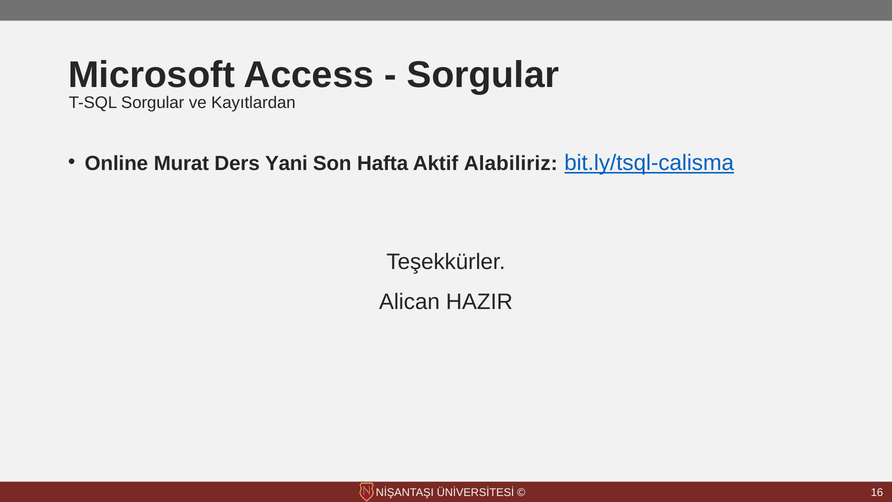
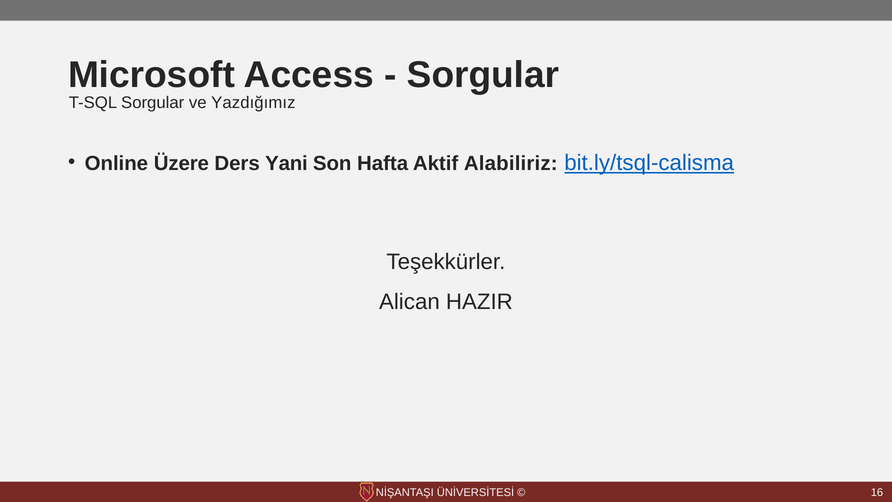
Kayıtlardan: Kayıtlardan -> Yazdığımız
Murat: Murat -> Üzere
